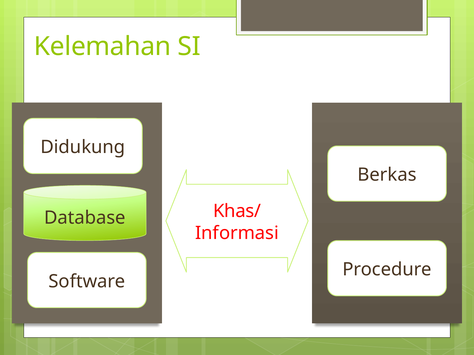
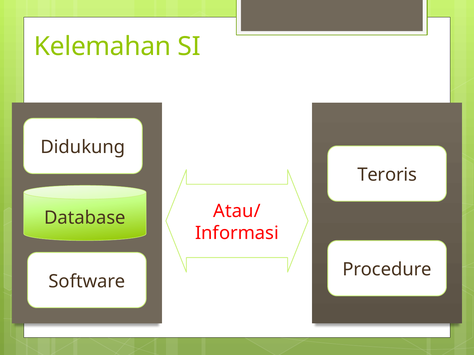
Berkas: Berkas -> Teroris
Khas/: Khas/ -> Atau/
